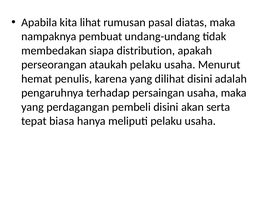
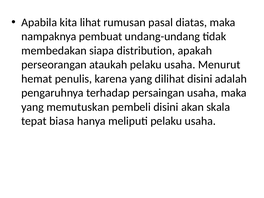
perdagangan: perdagangan -> memutuskan
serta: serta -> skala
